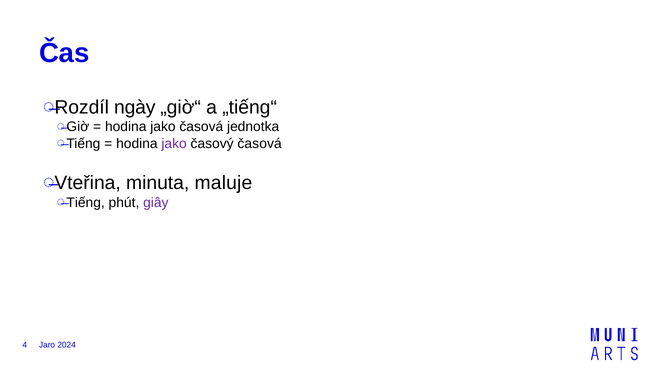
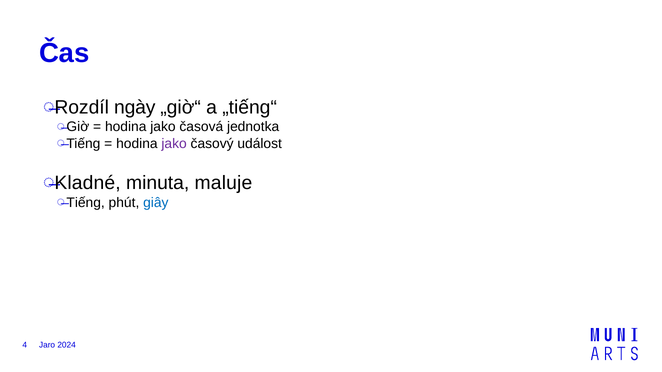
časový časová: časová -> událost
Vteřina: Vteřina -> Kladné
giây colour: purple -> blue
